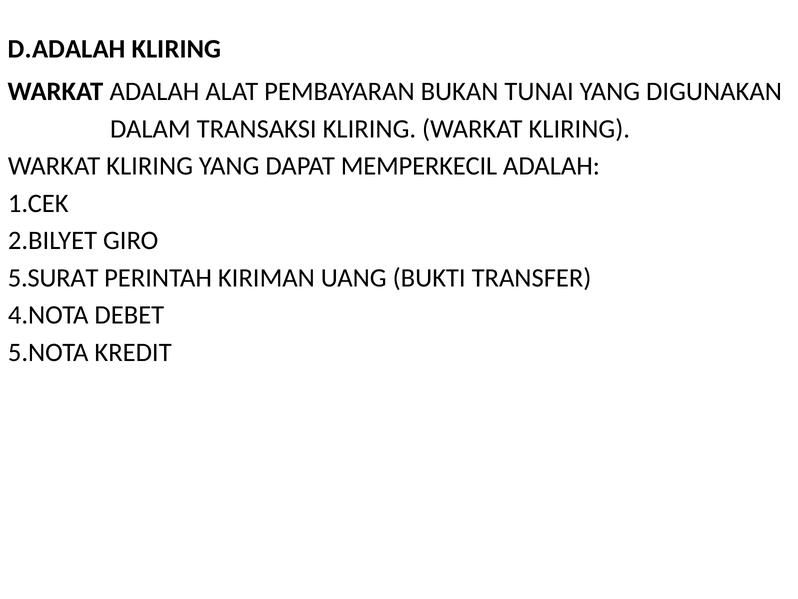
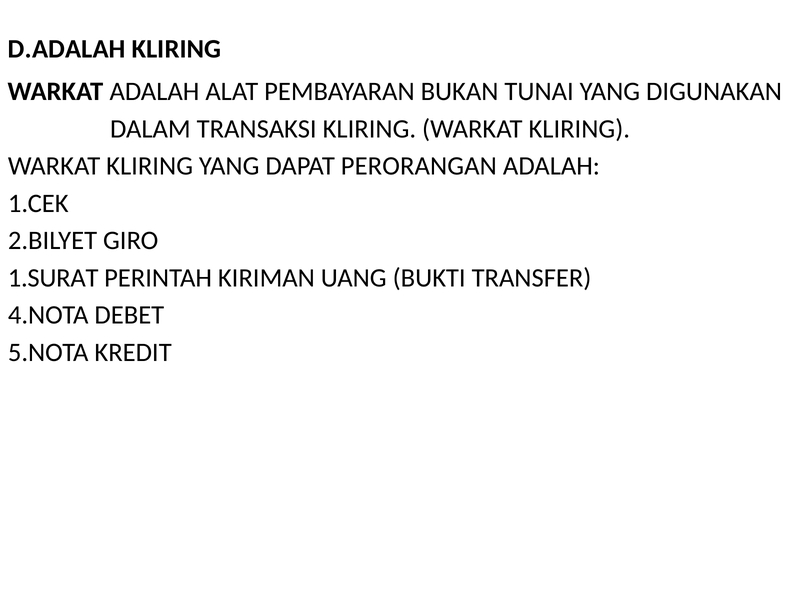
MEMPERKECIL: MEMPERKECIL -> PERORANGAN
5.SURAT: 5.SURAT -> 1.SURAT
